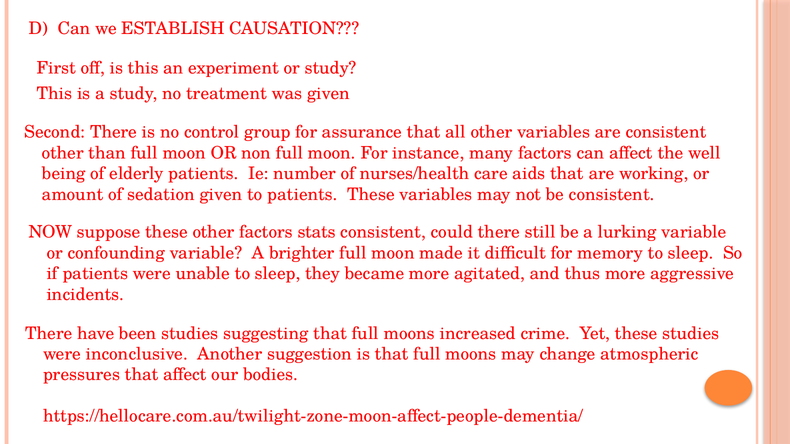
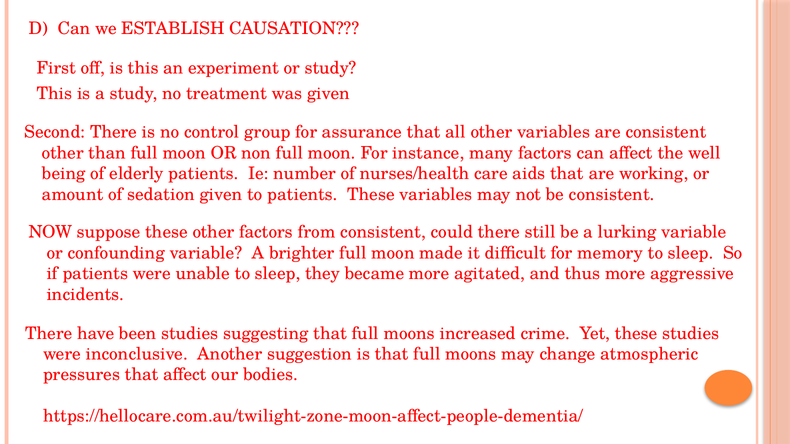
stats: stats -> from
